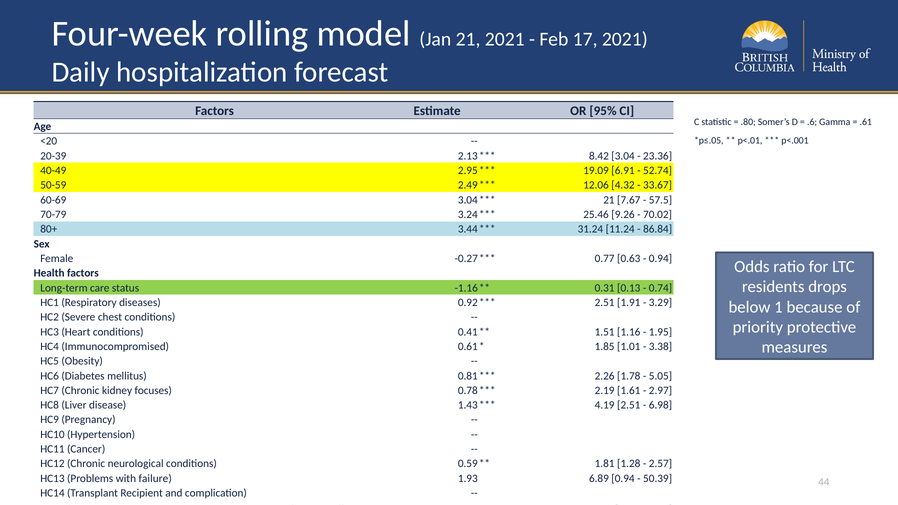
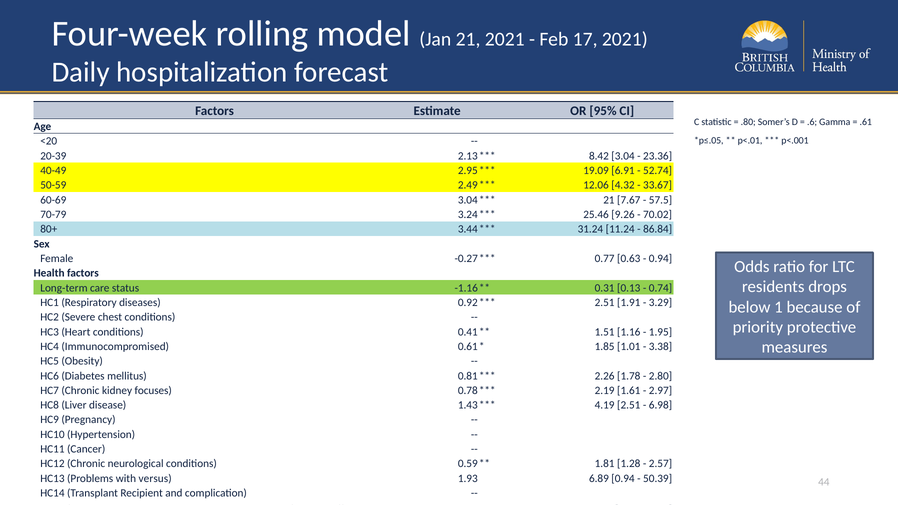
5.05: 5.05 -> 2.80
failure: failure -> versus
